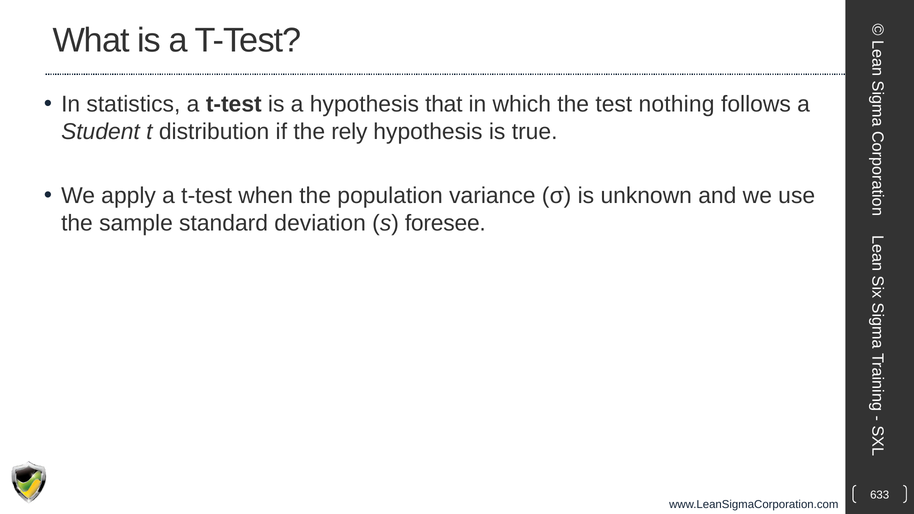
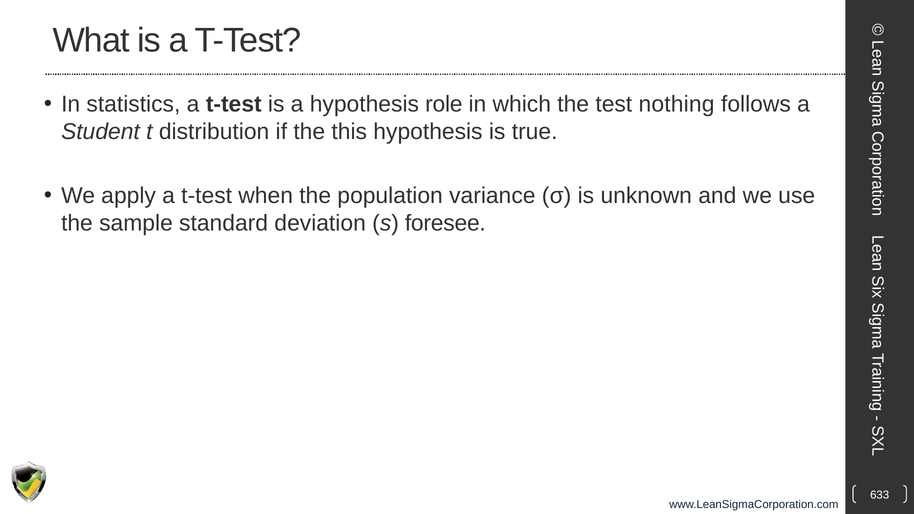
that: that -> role
rely: rely -> this
